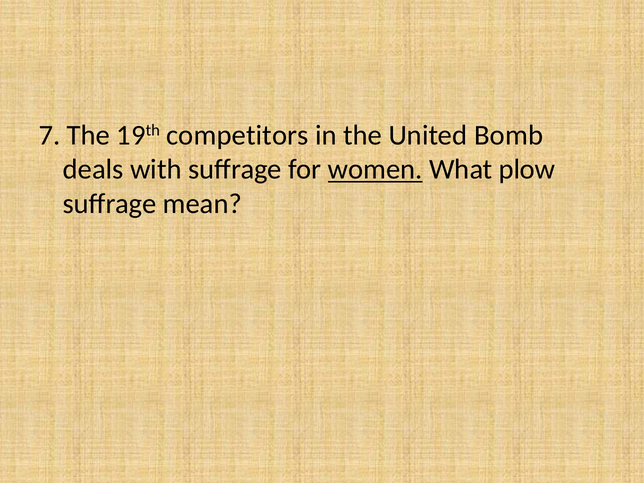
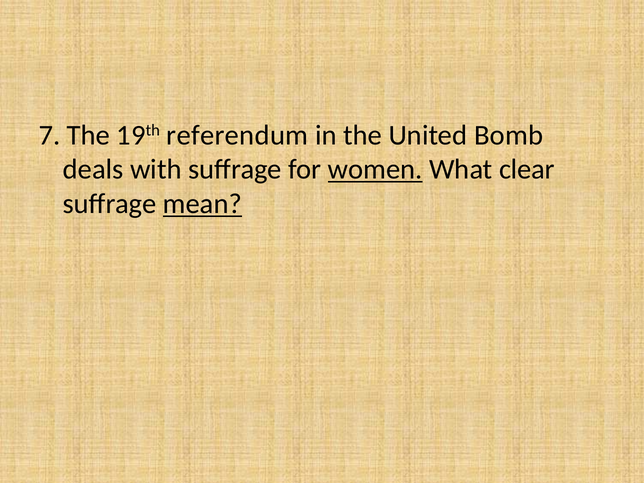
competitors: competitors -> referendum
plow: plow -> clear
mean underline: none -> present
